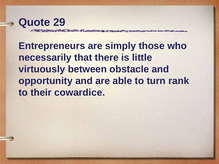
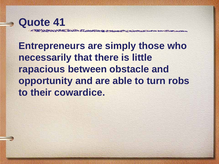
29: 29 -> 41
virtuously: virtuously -> rapacious
rank: rank -> robs
